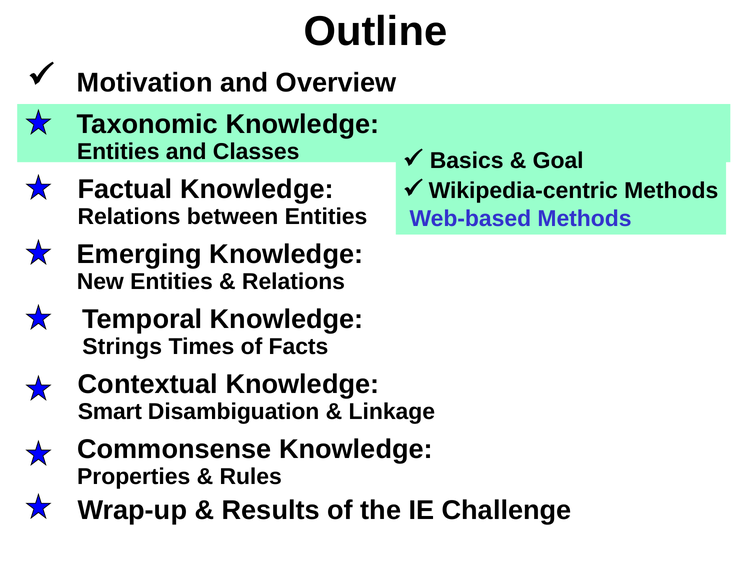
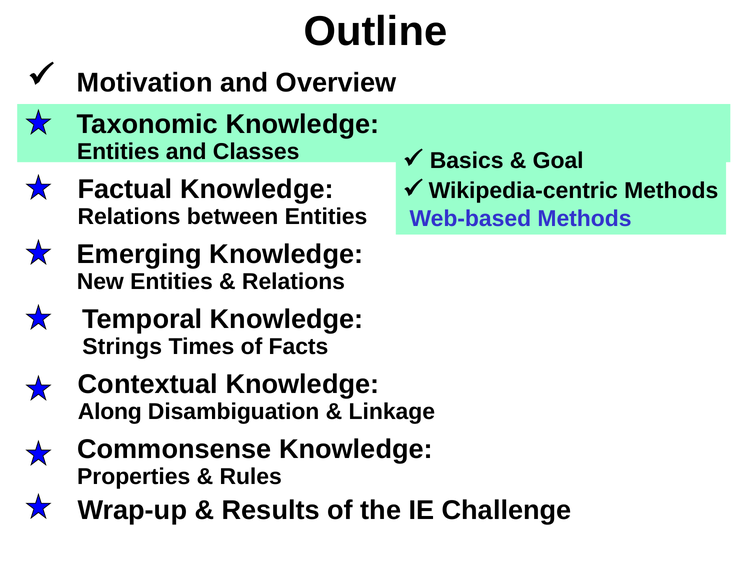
Smart: Smart -> Along
